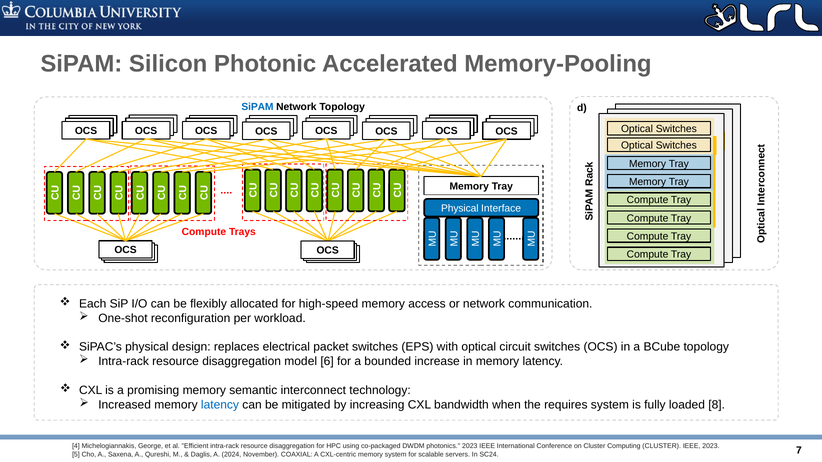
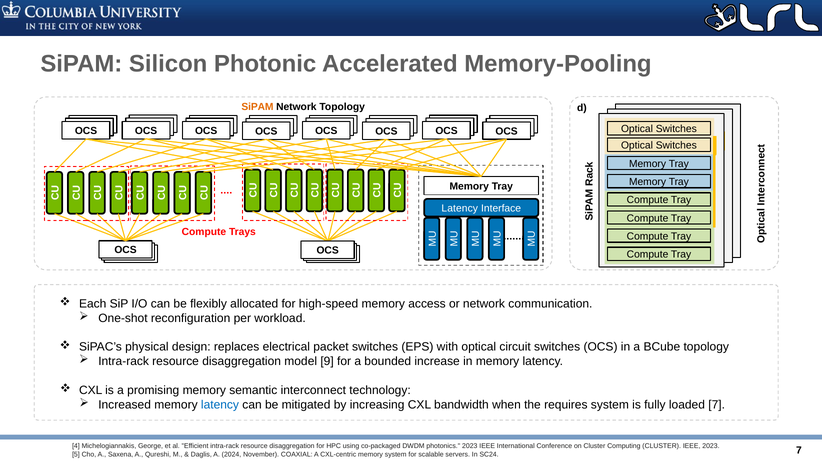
SiPAM at (257, 107) colour: blue -> orange
Physical at (460, 209): Physical -> Latency
6: 6 -> 9
loaded 8: 8 -> 7
